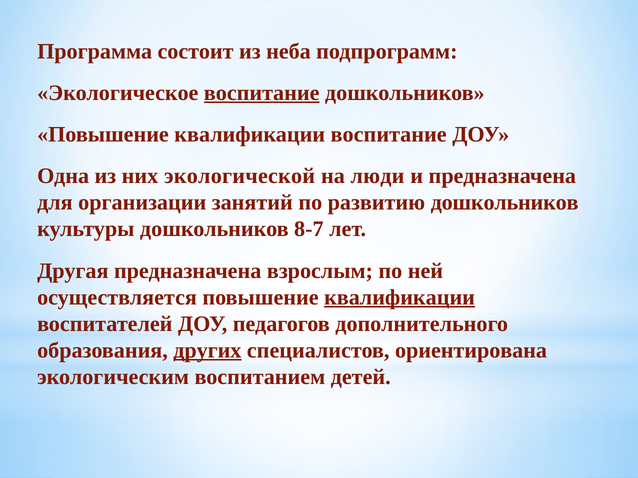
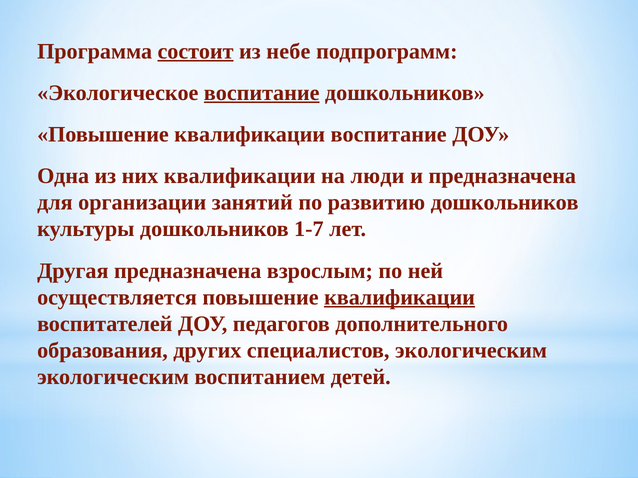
состоит underline: none -> present
неба: неба -> небе
них экологической: экологической -> квалификации
8-7: 8-7 -> 1-7
других underline: present -> none
специалистов ориентирована: ориентирована -> экологическим
